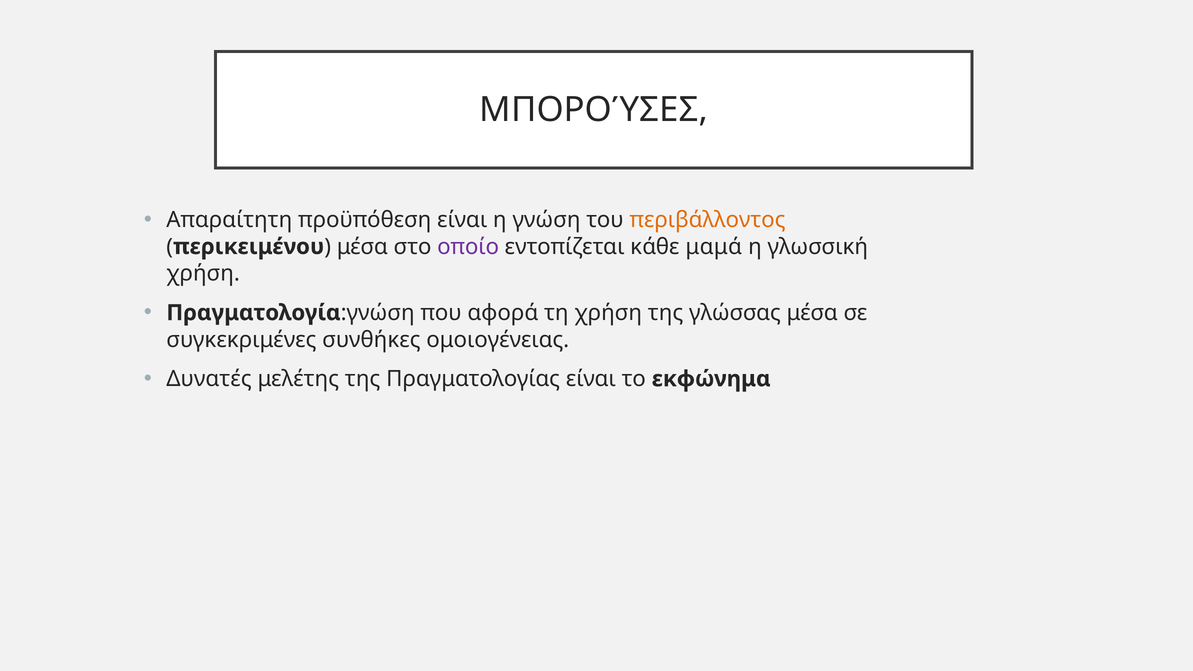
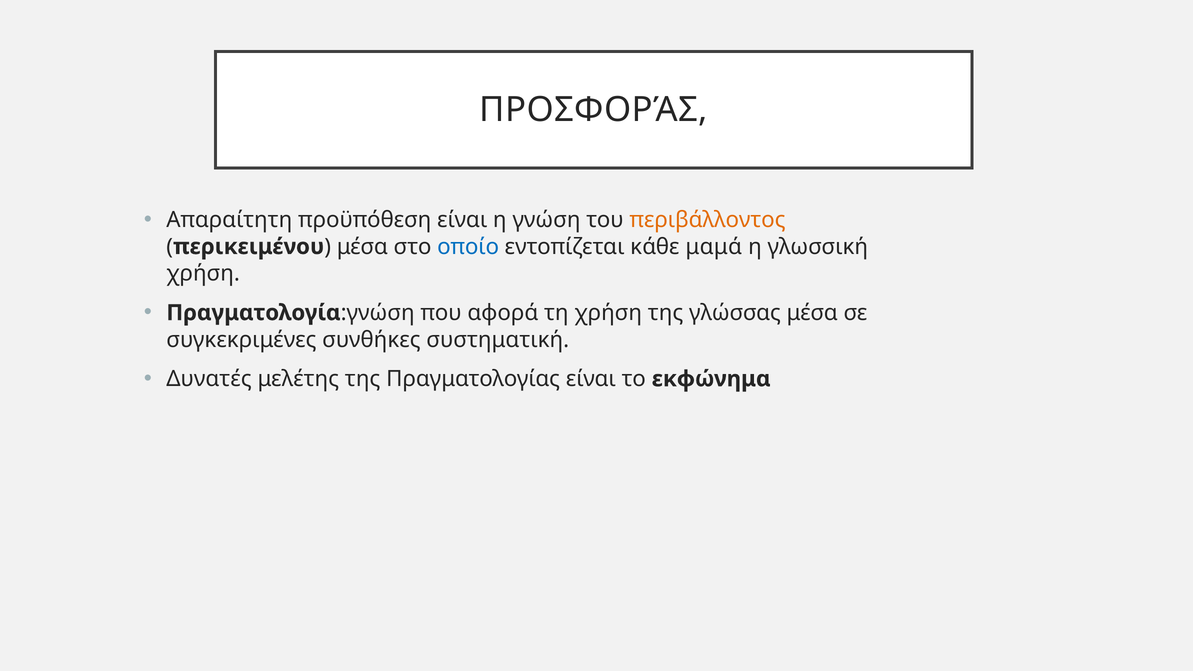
ΜΠΟΡΟΎΣΕΣ: ΜΠΟΡΟΎΣΕΣ -> ΠΡΟΣΦΟΡΆΣ
οποίο colour: purple -> blue
ομοιογένειας: ομοιογένειας -> συστηματική
